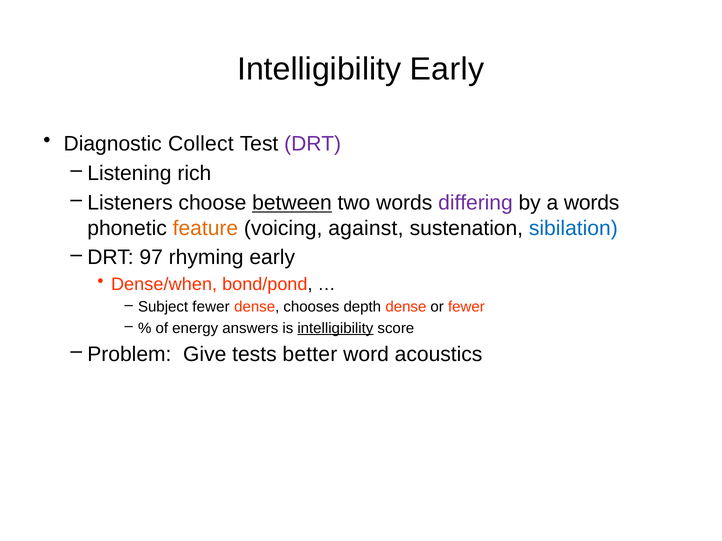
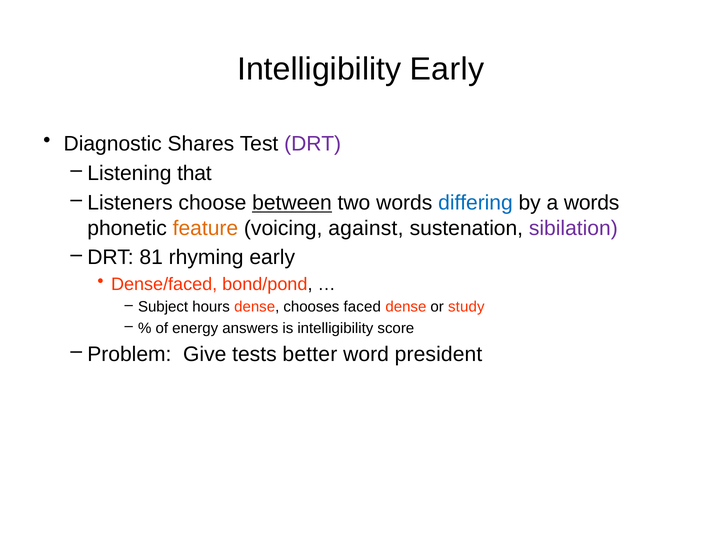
Collect: Collect -> Shares
rich: rich -> that
differing colour: purple -> blue
sibilation colour: blue -> purple
97: 97 -> 81
Dense/when: Dense/when -> Dense/faced
Subject fewer: fewer -> hours
depth: depth -> faced
or fewer: fewer -> study
intelligibility at (335, 328) underline: present -> none
acoustics: acoustics -> president
